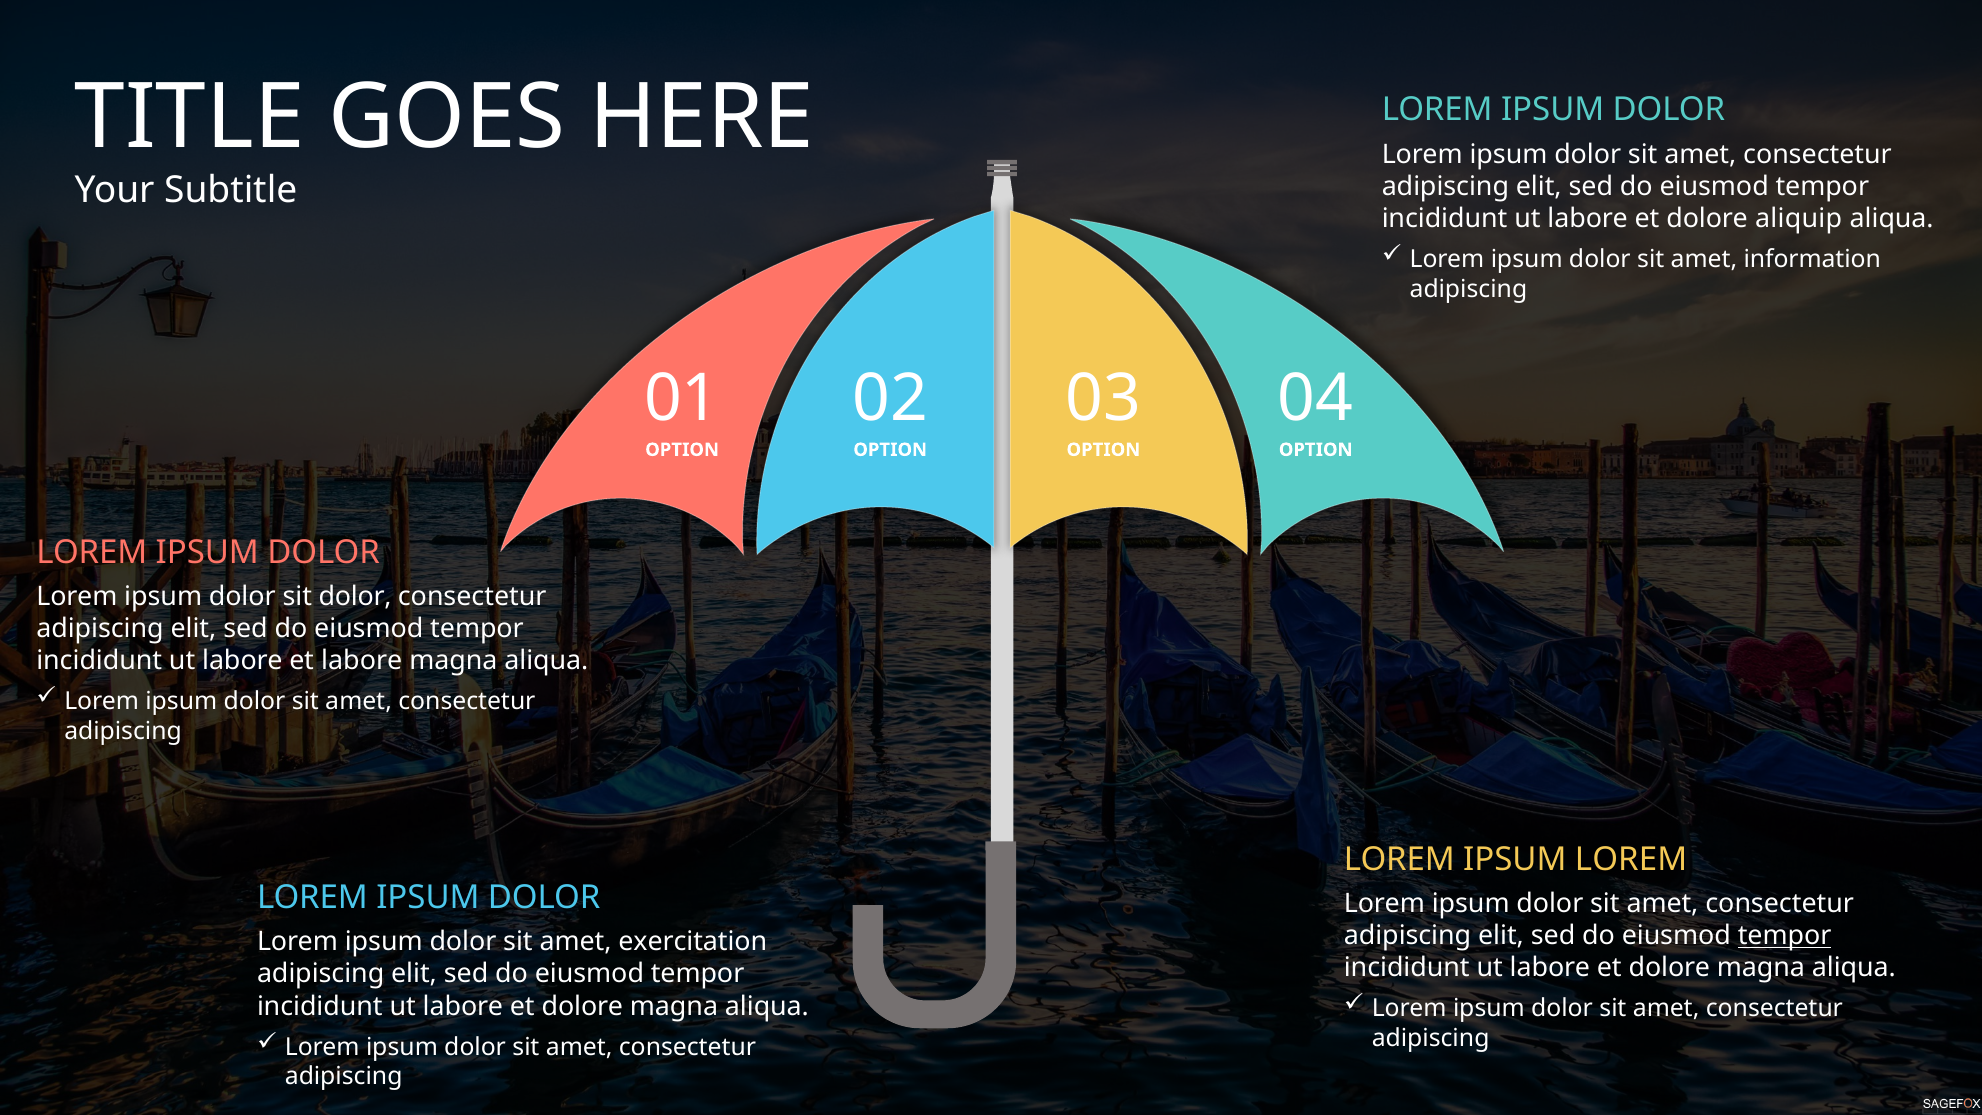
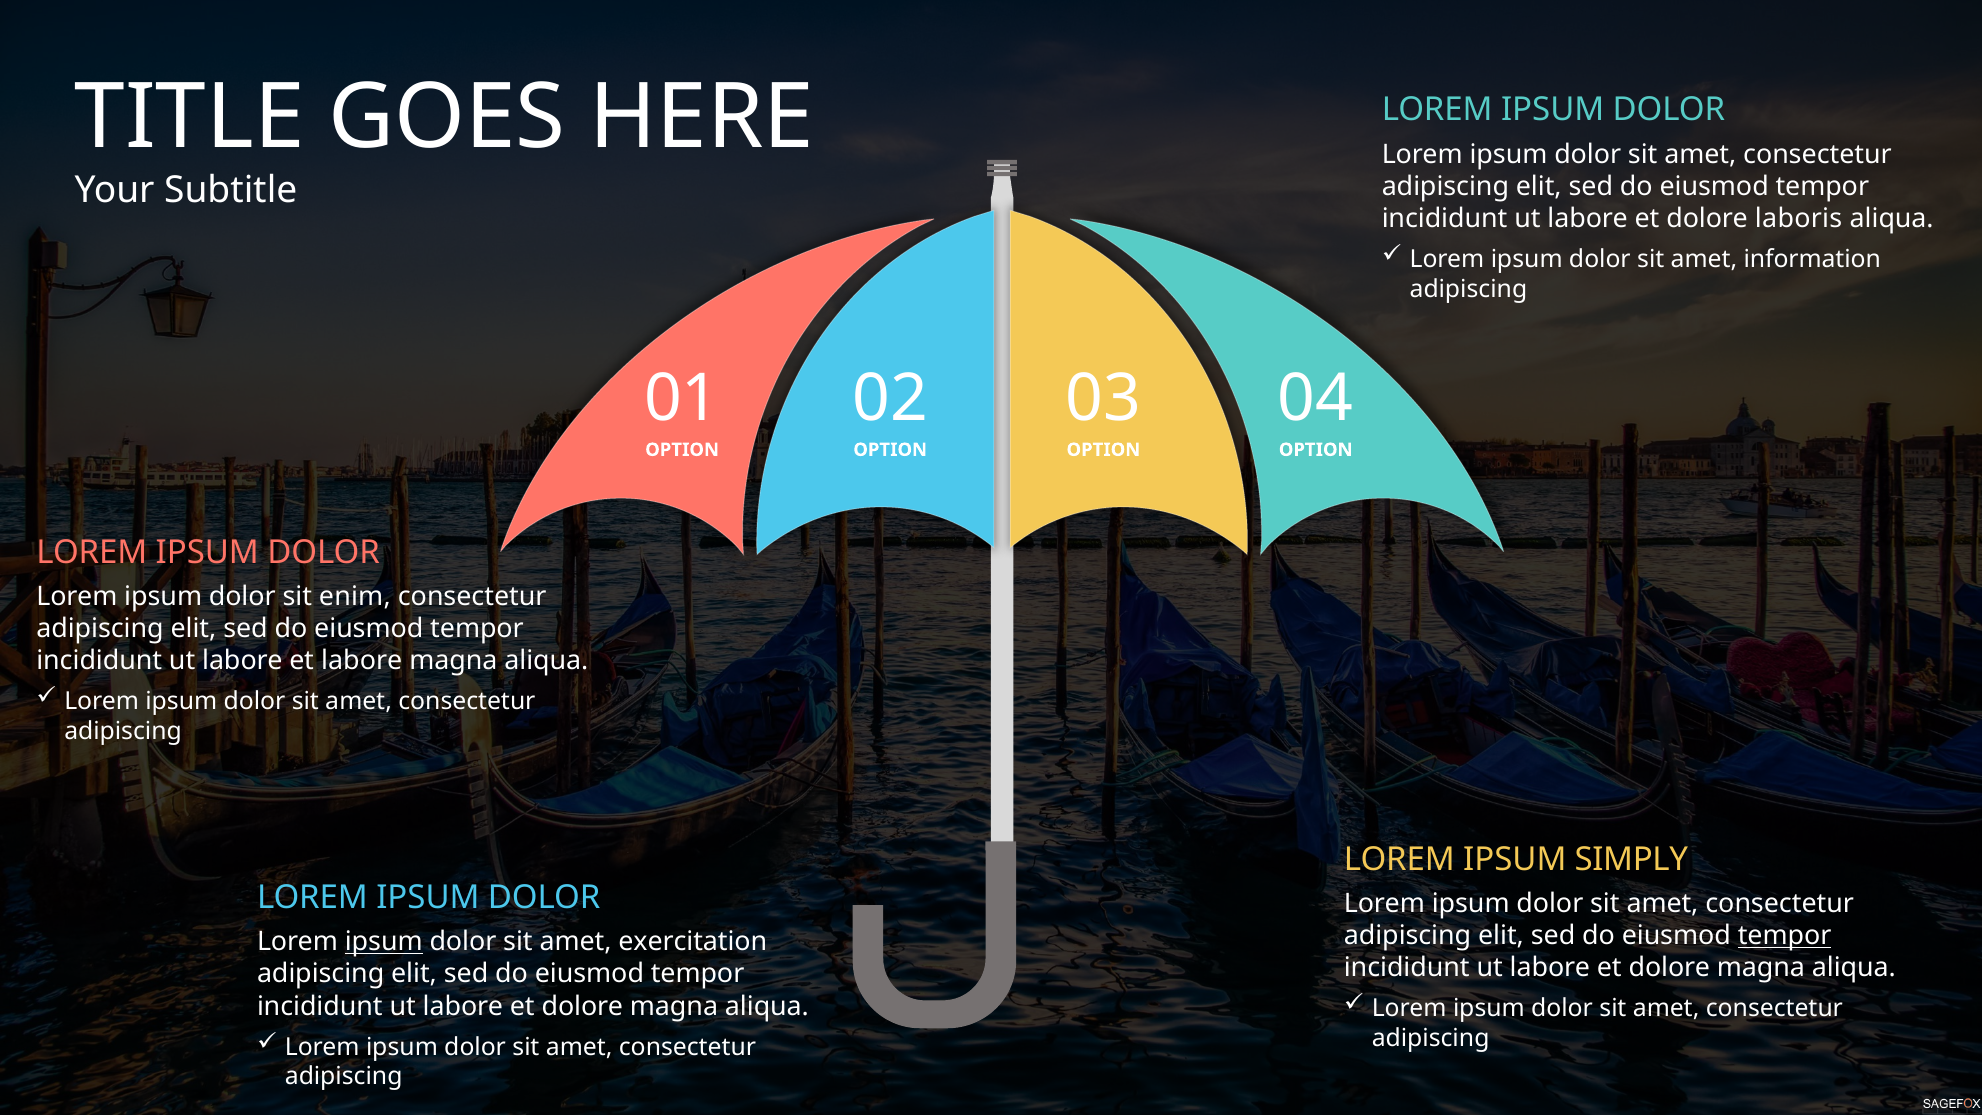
aliquip: aliquip -> laboris
sit dolor: dolor -> enim
IPSUM LOREM: LOREM -> SIMPLY
ipsum at (384, 942) underline: none -> present
